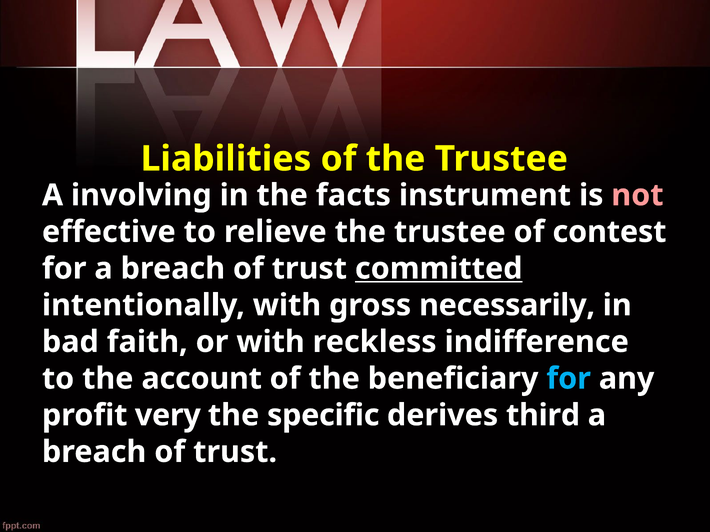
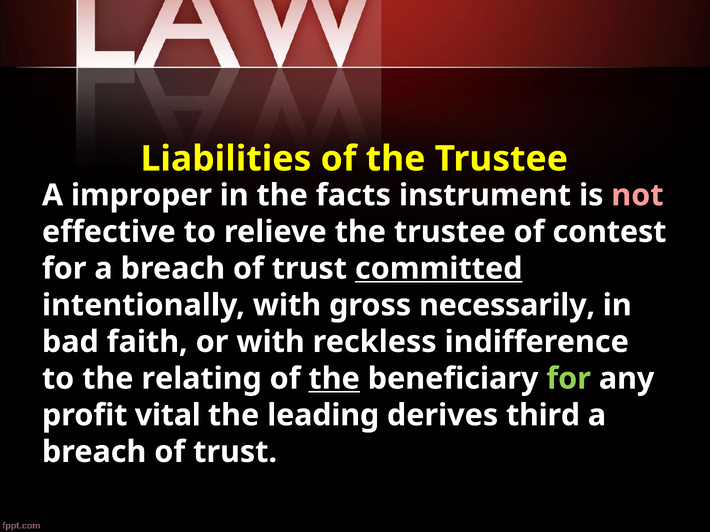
involving: involving -> improper
account: account -> relating
the at (334, 379) underline: none -> present
for at (569, 379) colour: light blue -> light green
very: very -> vital
specific: specific -> leading
